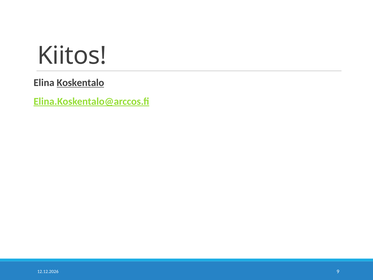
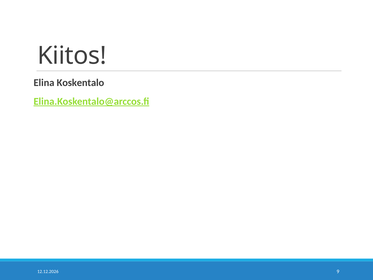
Koskentalo underline: present -> none
